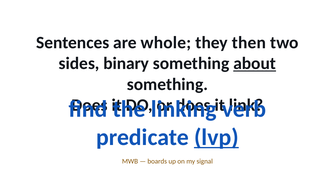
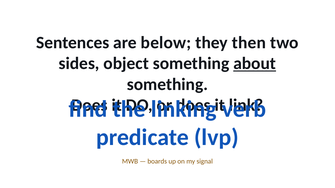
whole: whole -> below
binary: binary -> object
lvp underline: present -> none
